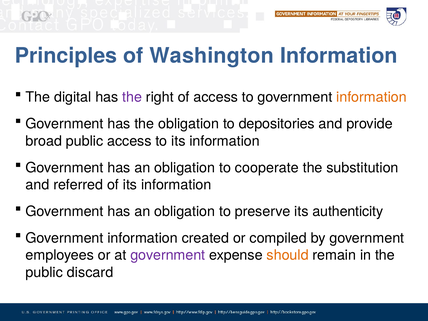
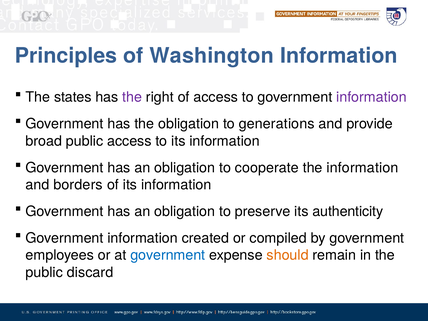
digital: digital -> states
information at (371, 97) colour: orange -> purple
depositories: depositories -> generations
the substitution: substitution -> information
referred: referred -> borders
government at (168, 255) colour: purple -> blue
